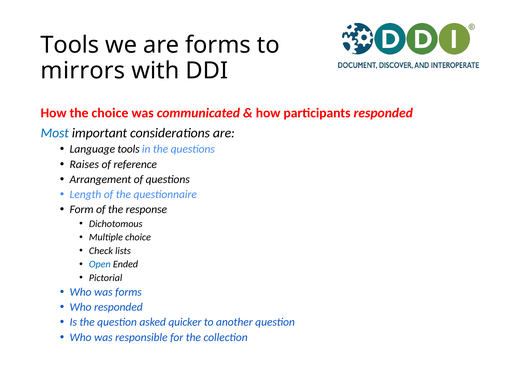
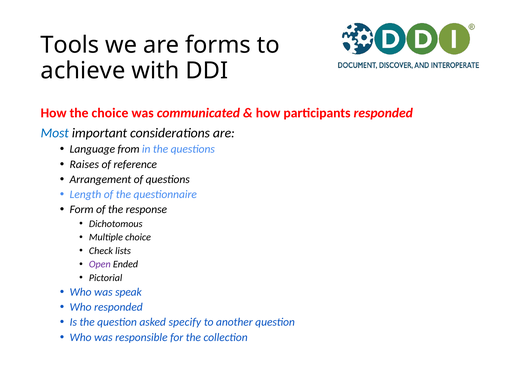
mirrors: mirrors -> achieve
Language tools: tools -> from
Open colour: blue -> purple
was forms: forms -> speak
quicker: quicker -> specify
